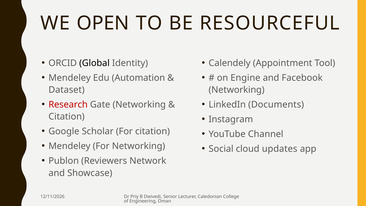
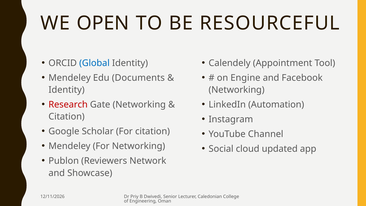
Global colour: black -> blue
Automation: Automation -> Documents
Dataset at (67, 90): Dataset -> Identity
Documents: Documents -> Automation
updates: updates -> updated
